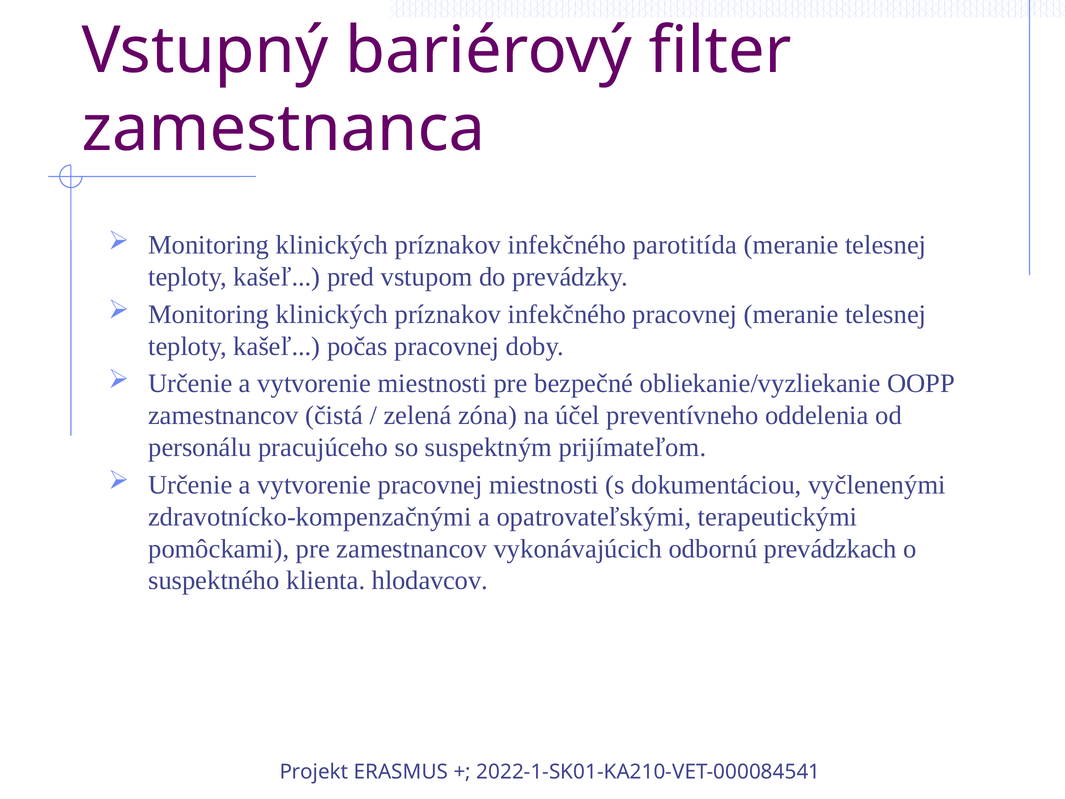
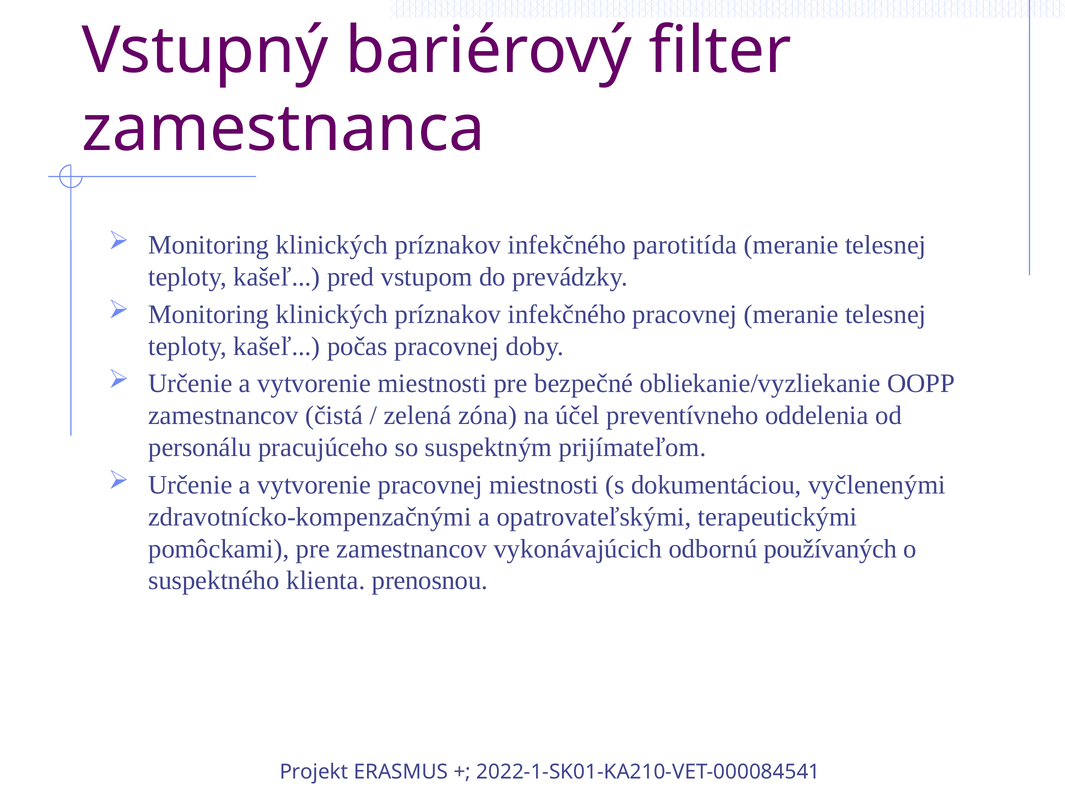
prevádzkach: prevádzkach -> používaných
hlodavcov: hlodavcov -> prenosnou
